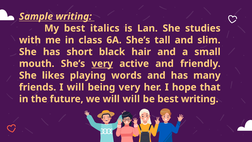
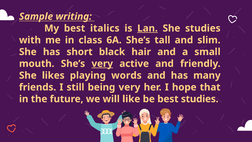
Lan underline: none -> present
I will: will -> still
will will: will -> like
best writing: writing -> studies
